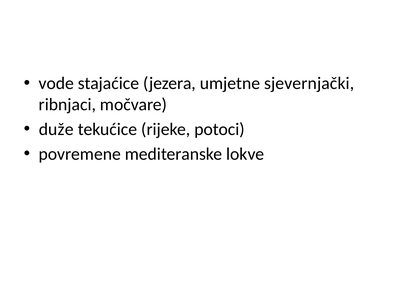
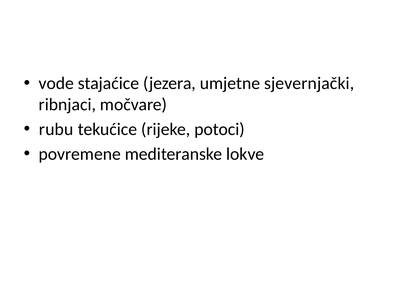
duže: duže -> rubu
